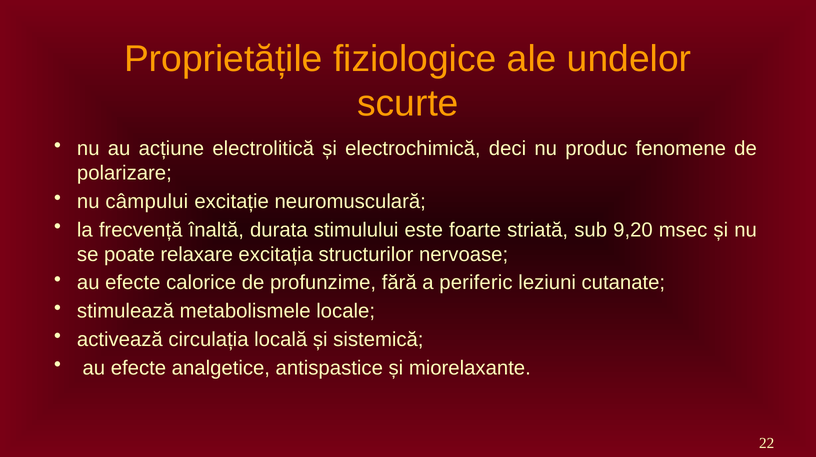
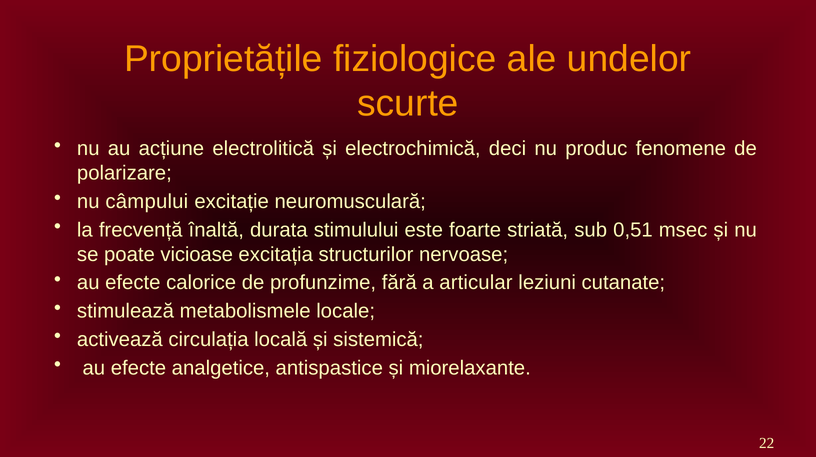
9,20: 9,20 -> 0,51
relaxare: relaxare -> vicioase
periferic: periferic -> articular
